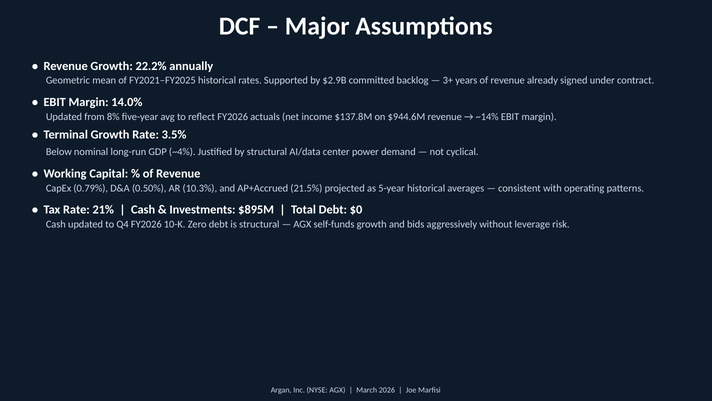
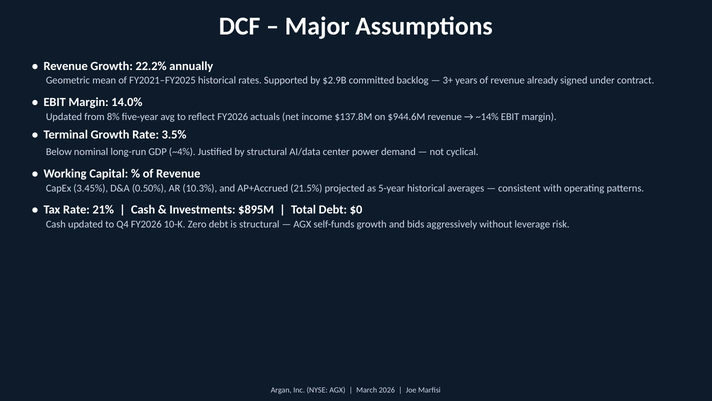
0.79%: 0.79% -> 3.45%
